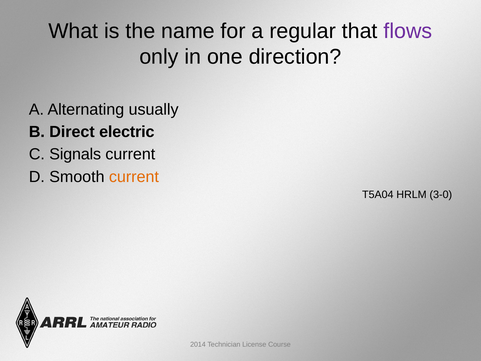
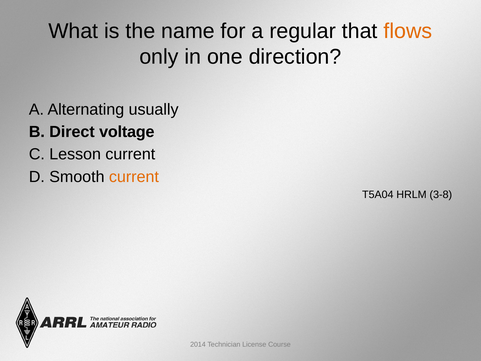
flows colour: purple -> orange
electric: electric -> voltage
Signals: Signals -> Lesson
3-0: 3-0 -> 3-8
